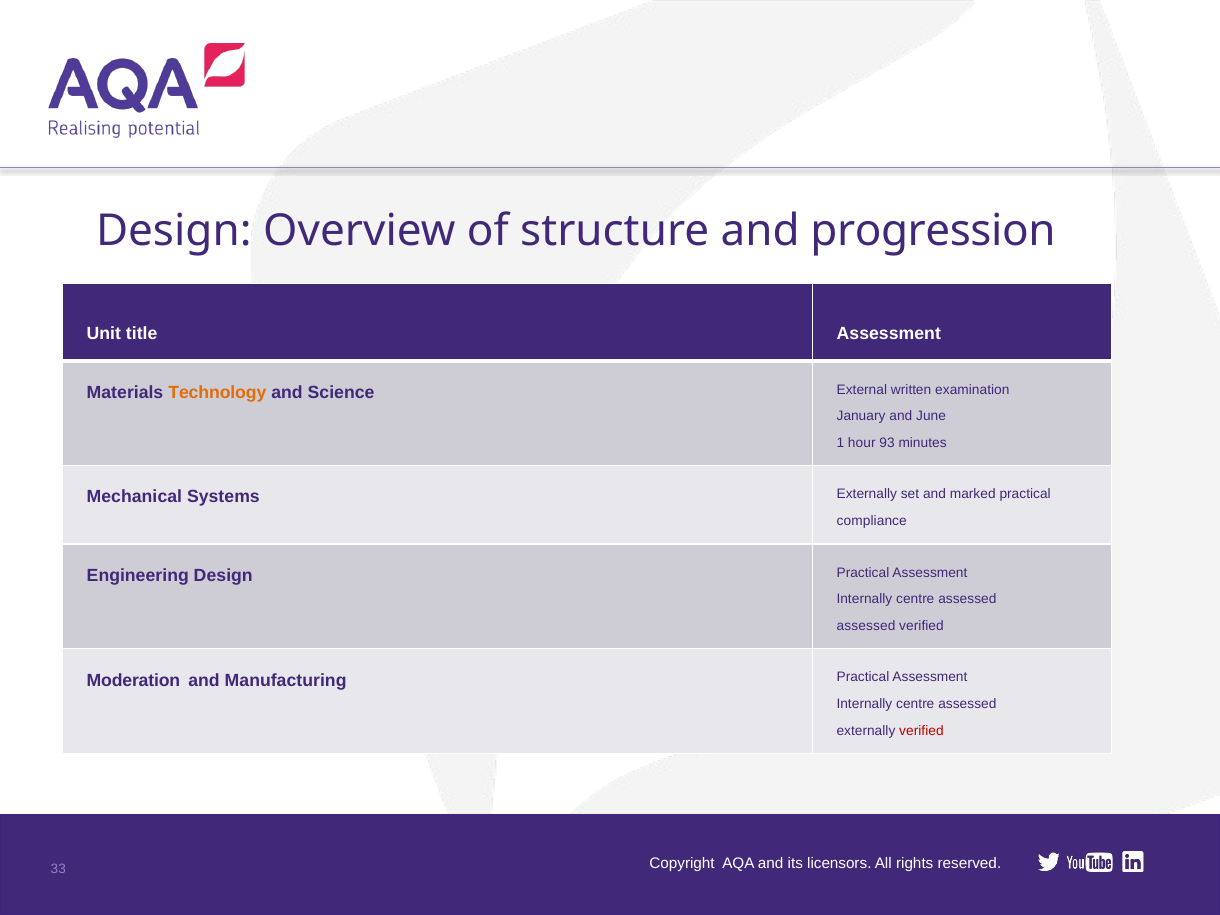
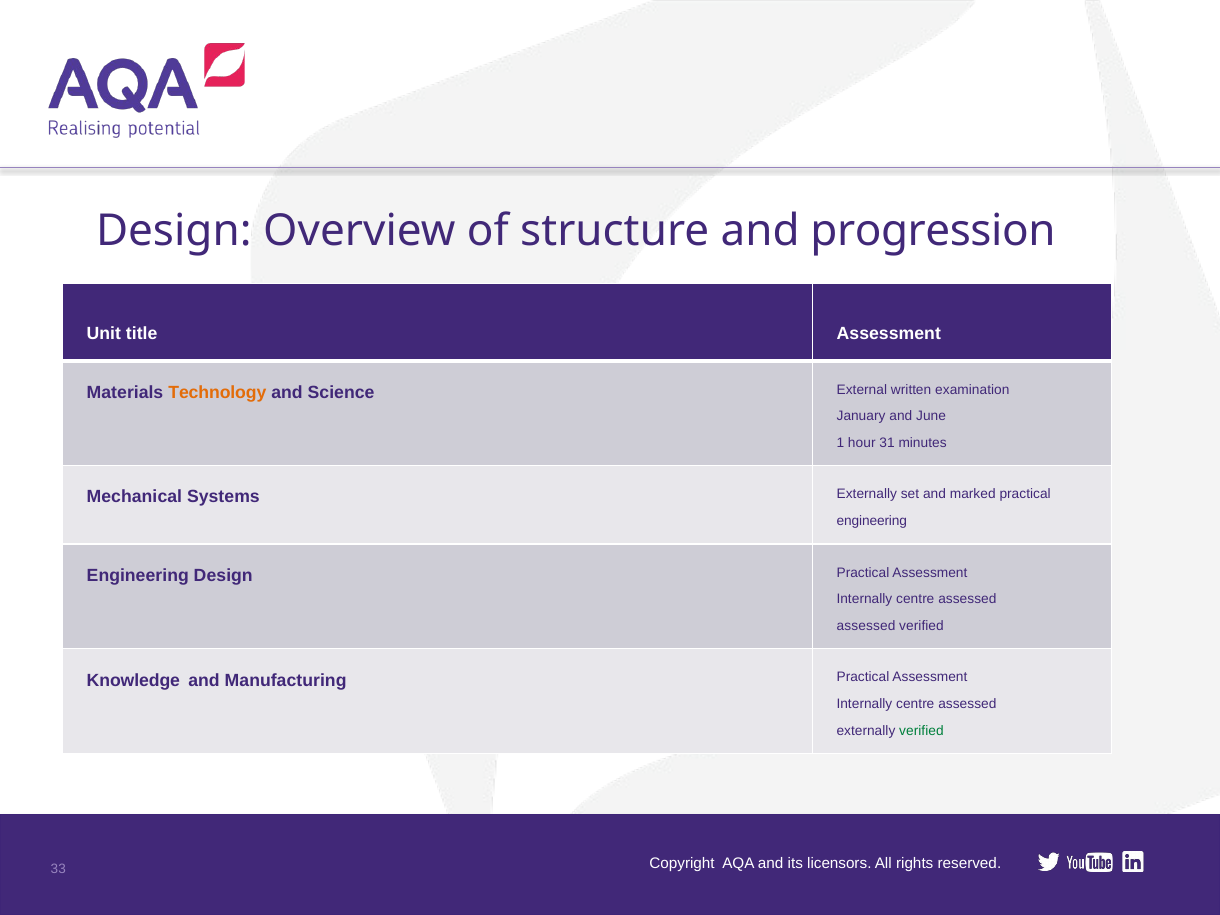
93: 93 -> 31
compliance at (872, 521): compliance -> engineering
Moderation: Moderation -> Knowledge
verified at (921, 731) colour: red -> green
